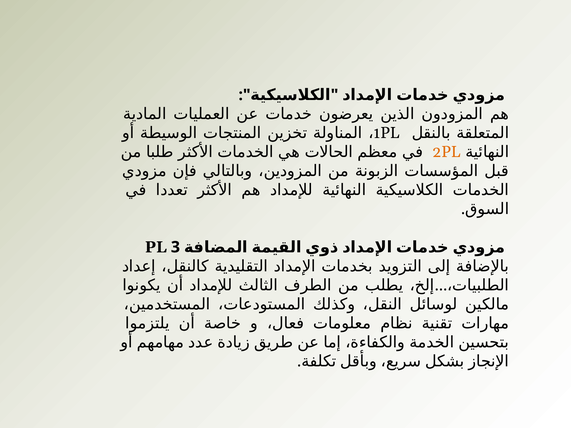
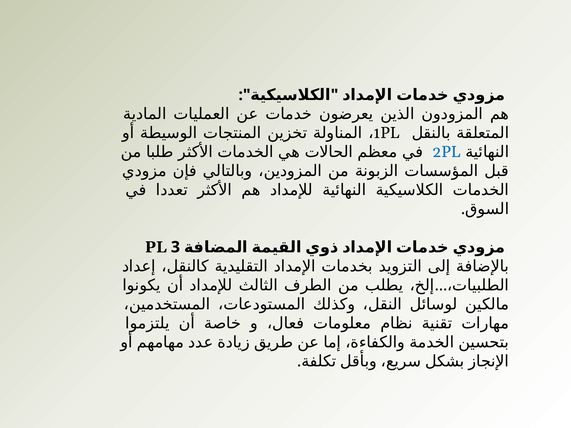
2PL colour: orange -> blue
